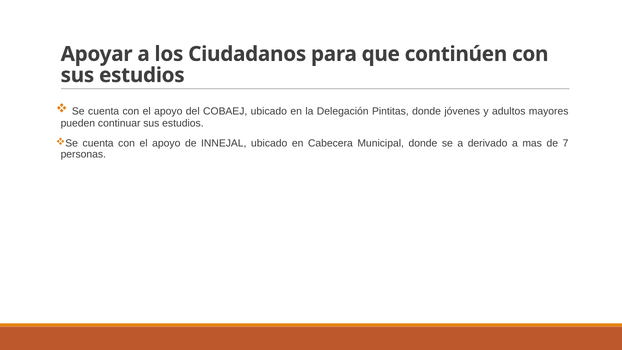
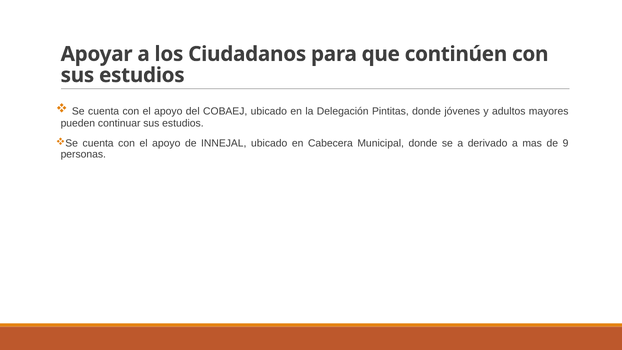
7: 7 -> 9
